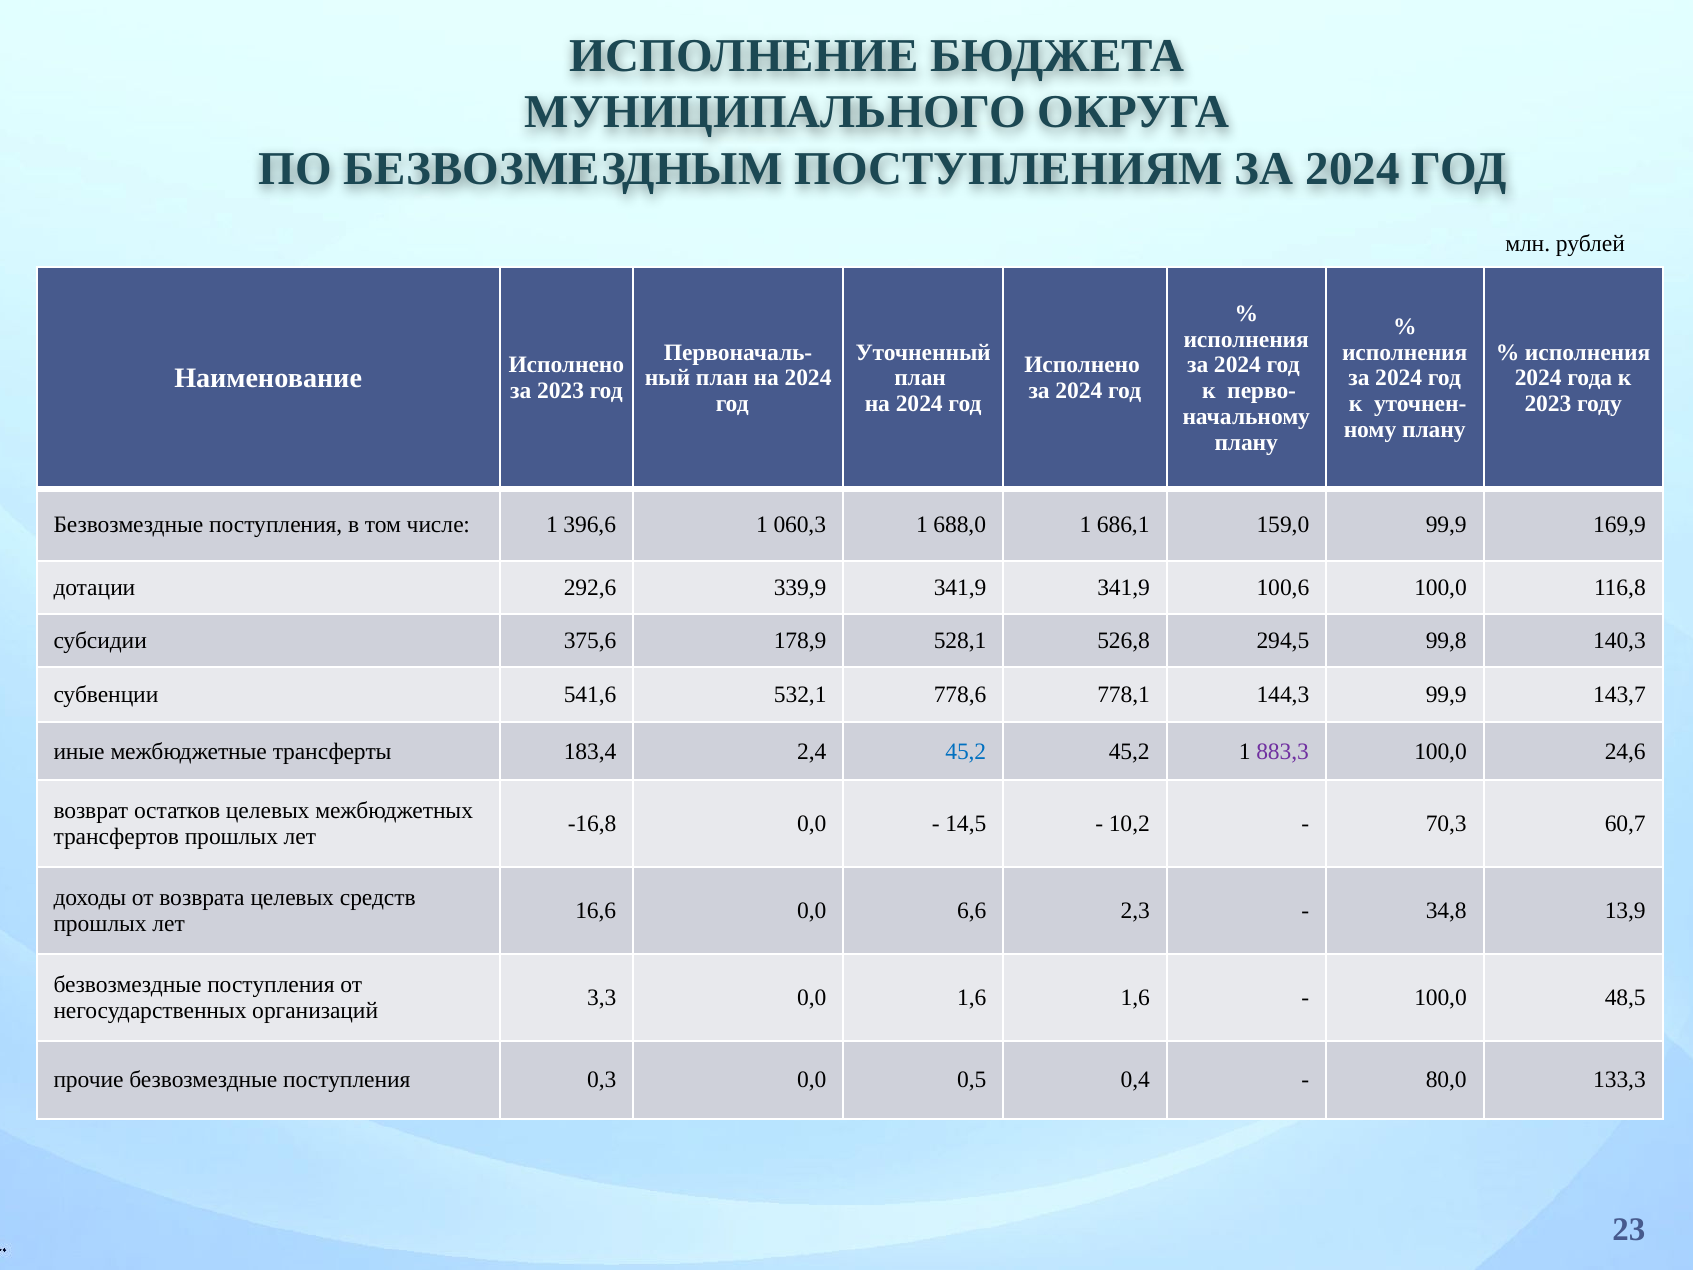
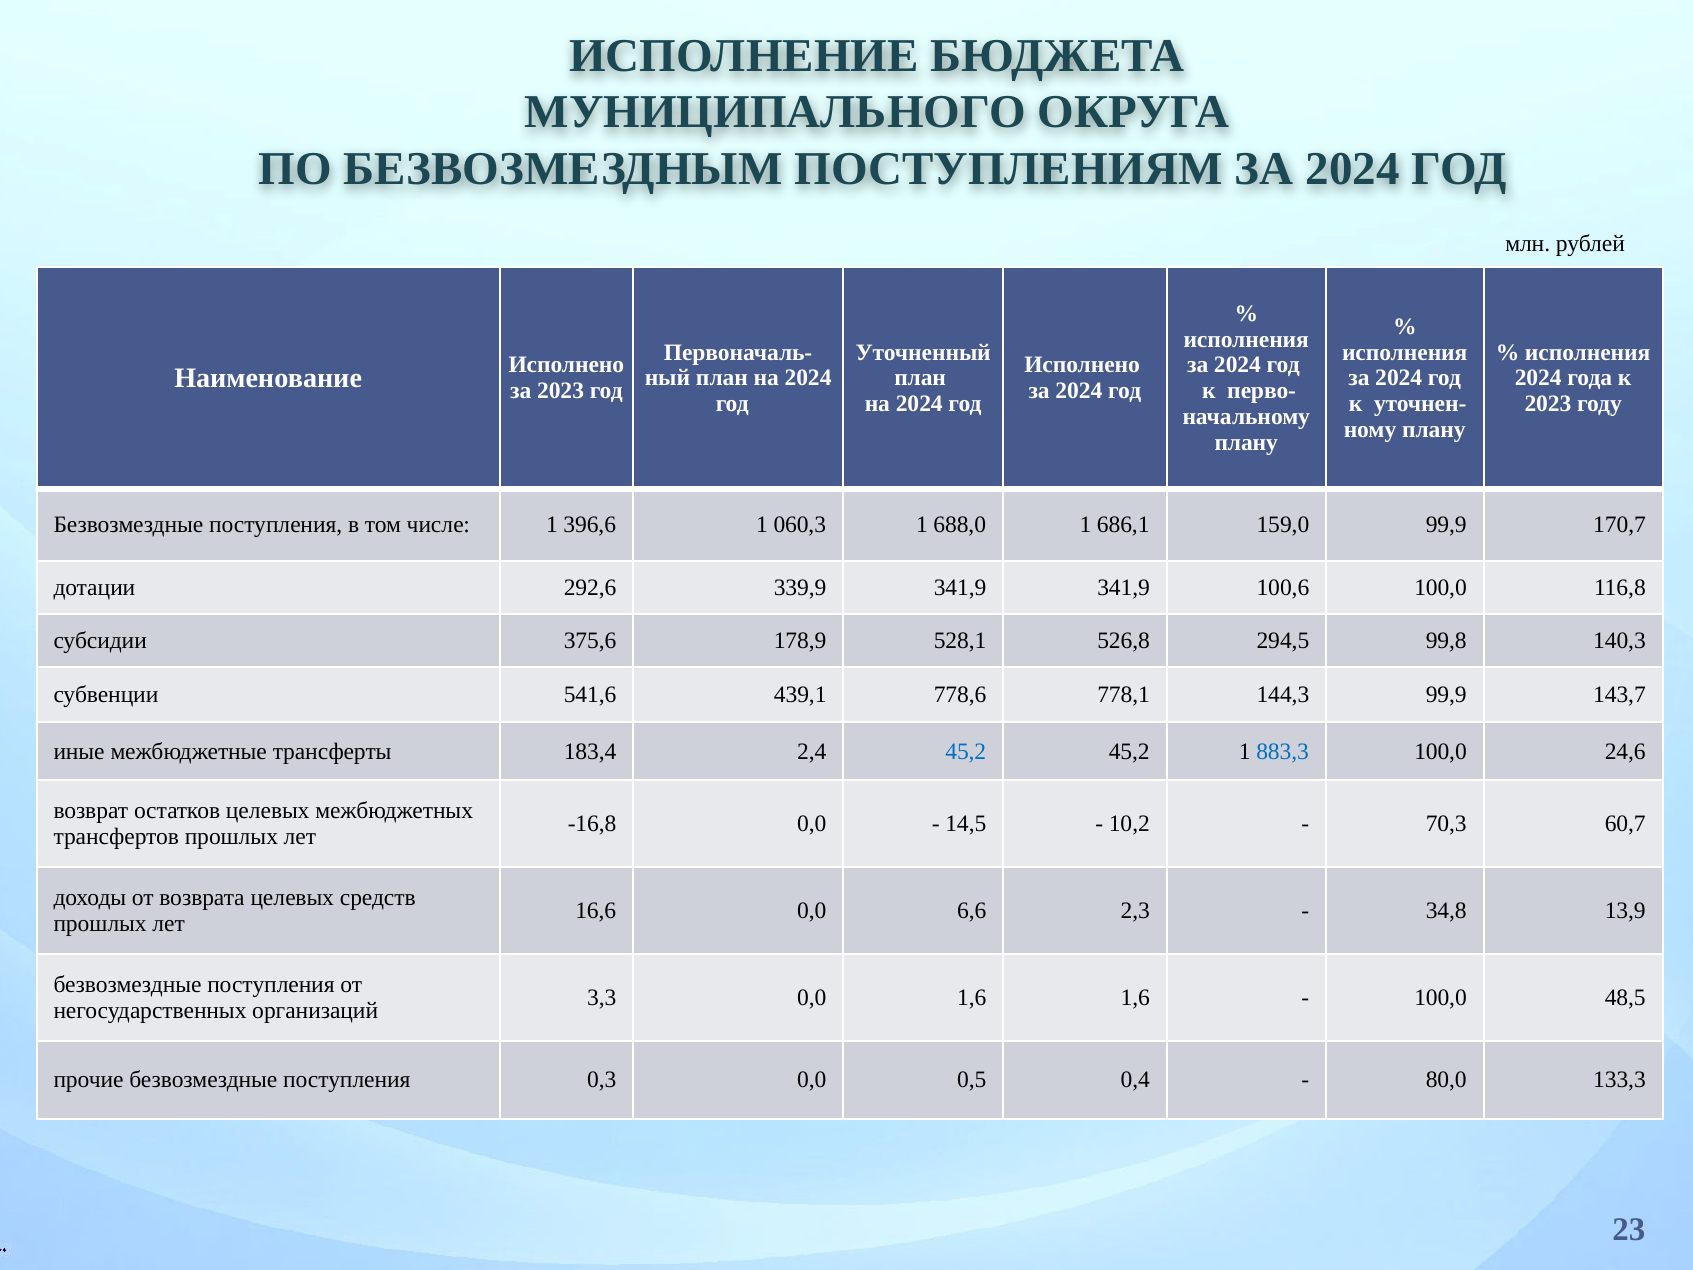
169,9: 169,9 -> 170,7
532,1: 532,1 -> 439,1
883,3 colour: purple -> blue
